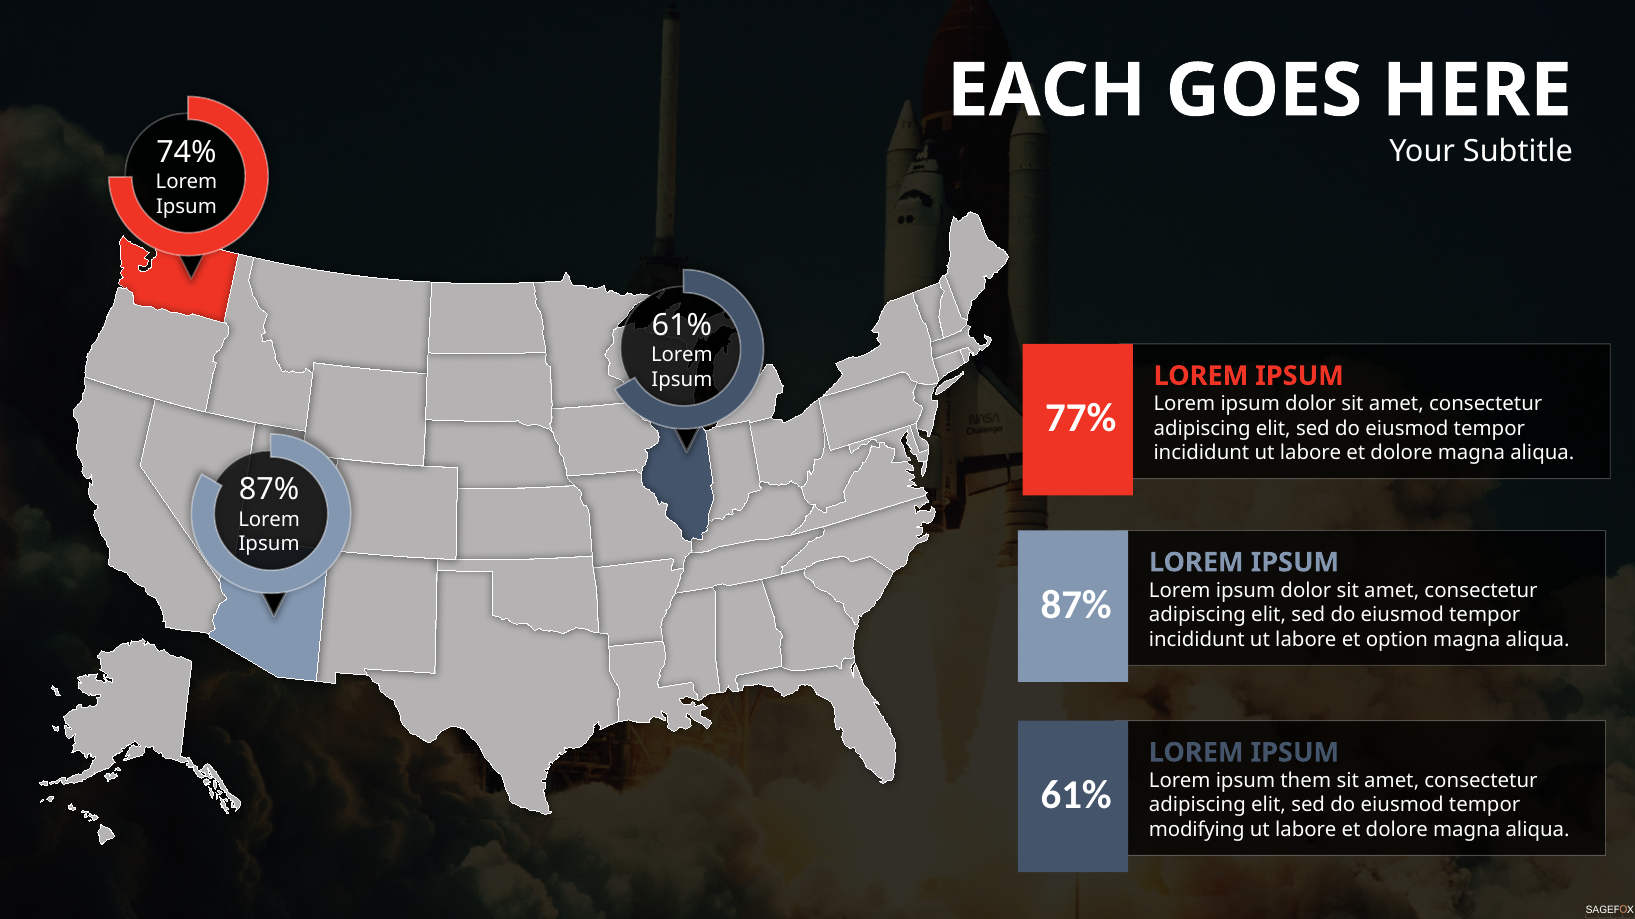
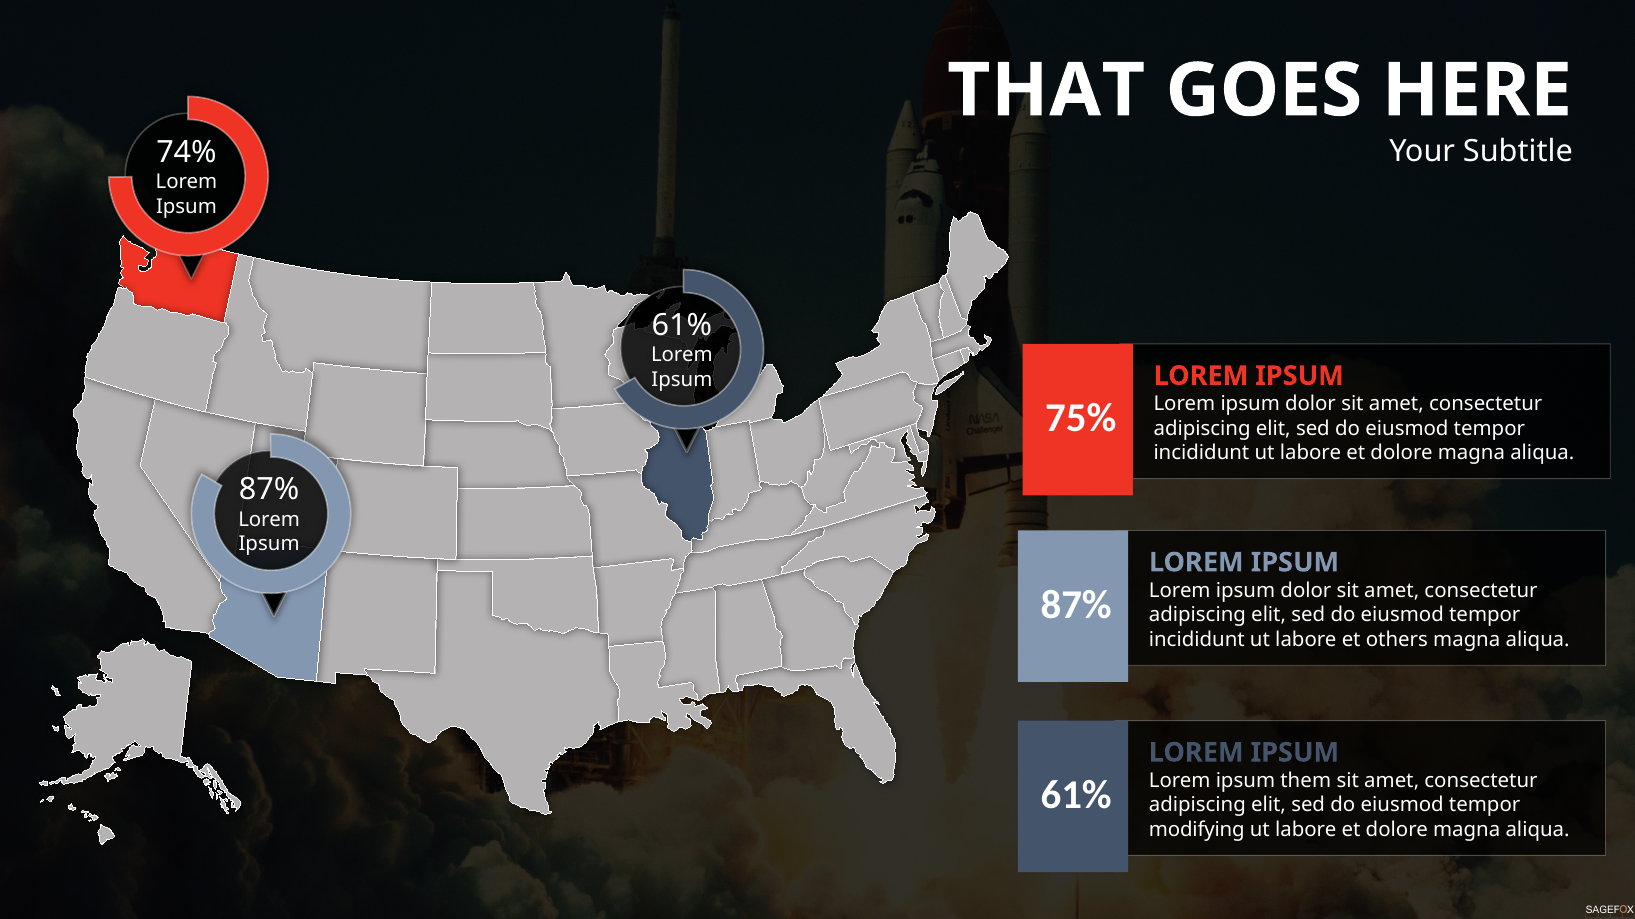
EACH: EACH -> THAT
77%: 77% -> 75%
option: option -> others
